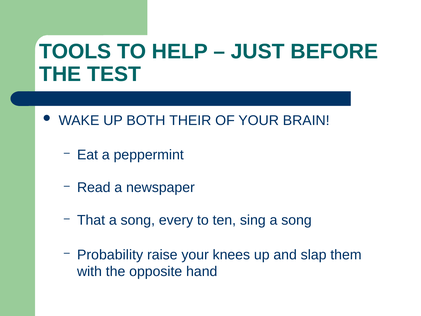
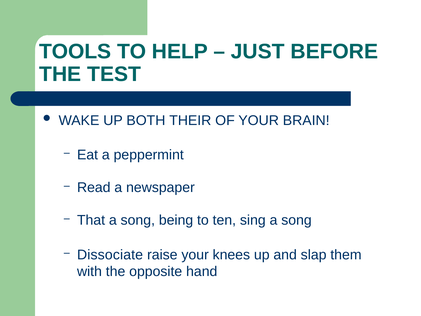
every: every -> being
Probability: Probability -> Dissociate
